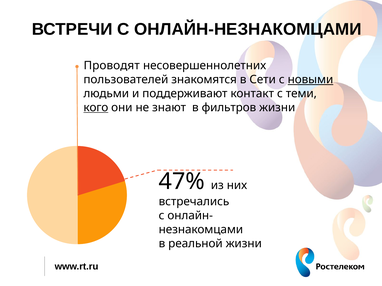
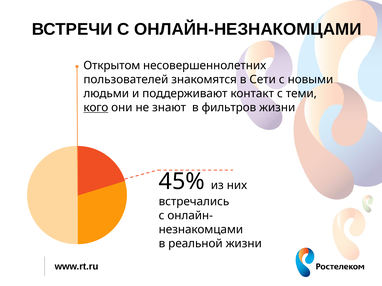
Проводят: Проводят -> Открытом
новыми underline: present -> none
47%: 47% -> 45%
